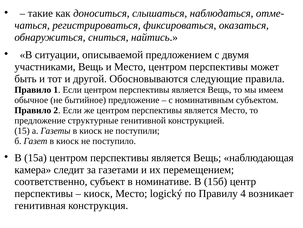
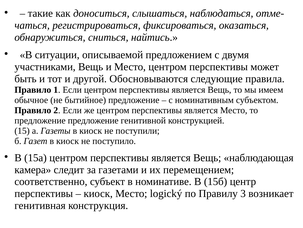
предложение структурные: структурные -> предложение
4: 4 -> 3
